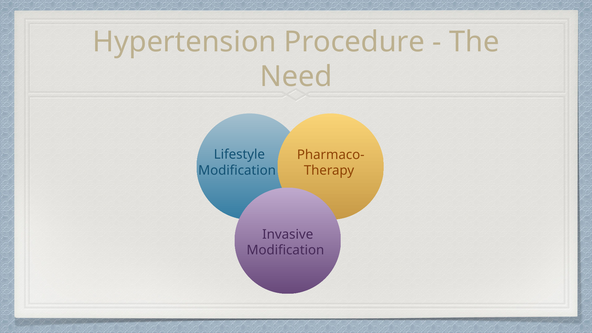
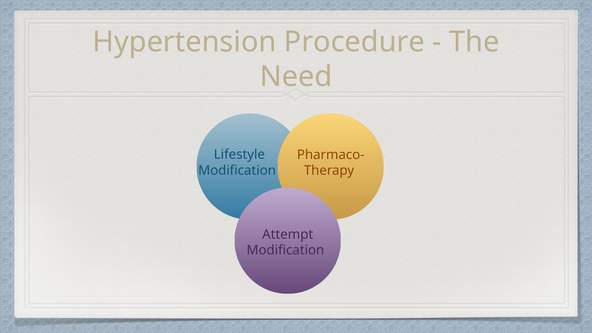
Invasive: Invasive -> Attempt
